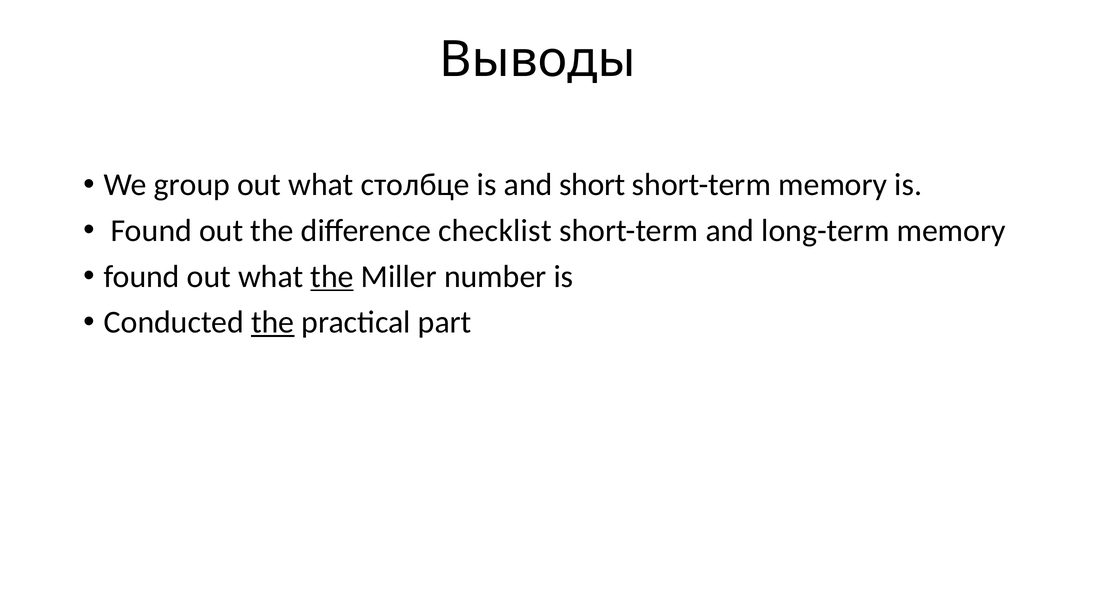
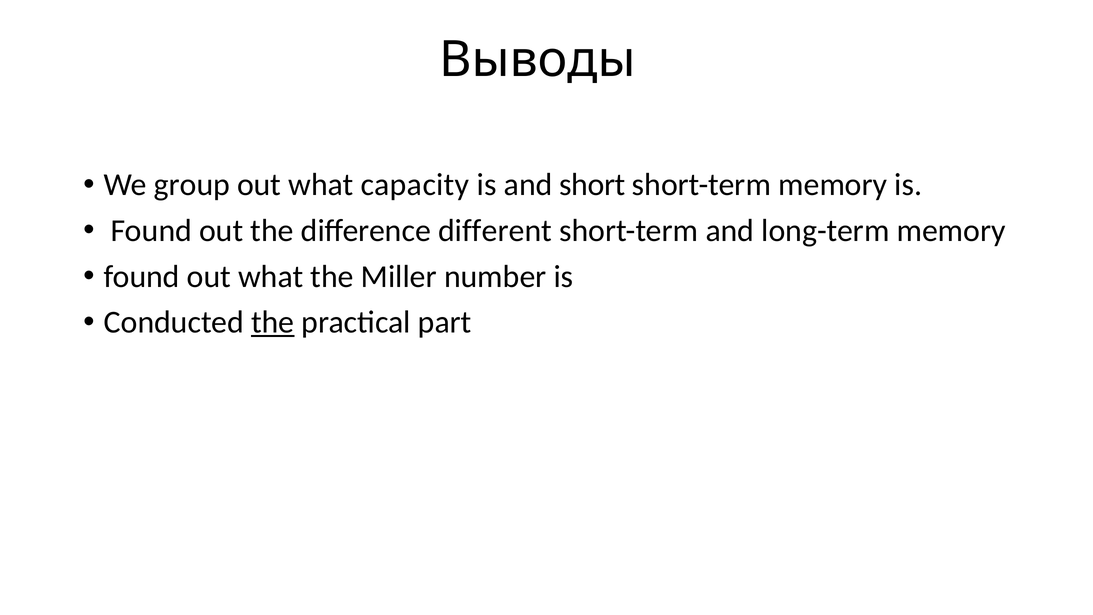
столбце: столбце -> capacity
checklist: checklist -> different
the at (332, 276) underline: present -> none
